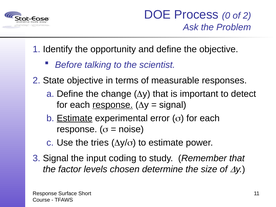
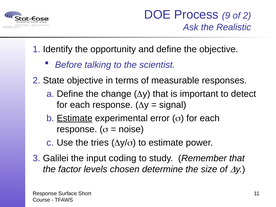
0: 0 -> 9
Problem: Problem -> Realistic
response at (113, 105) underline: present -> none
Signal at (56, 158): Signal -> Galilei
